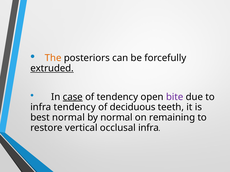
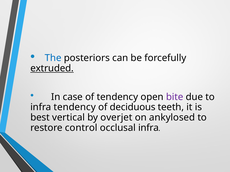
The colour: orange -> blue
case underline: present -> none
best normal: normal -> vertical
by normal: normal -> overjet
remaining: remaining -> ankylosed
vertical: vertical -> control
